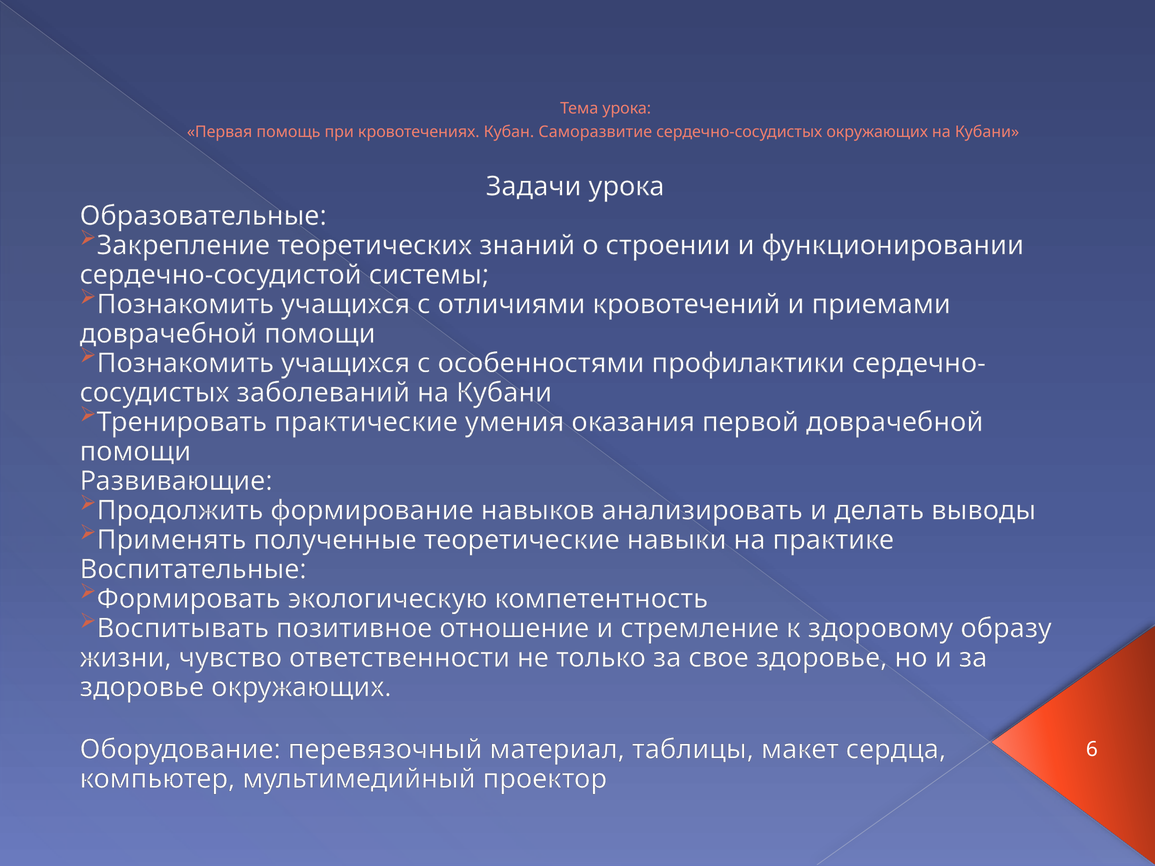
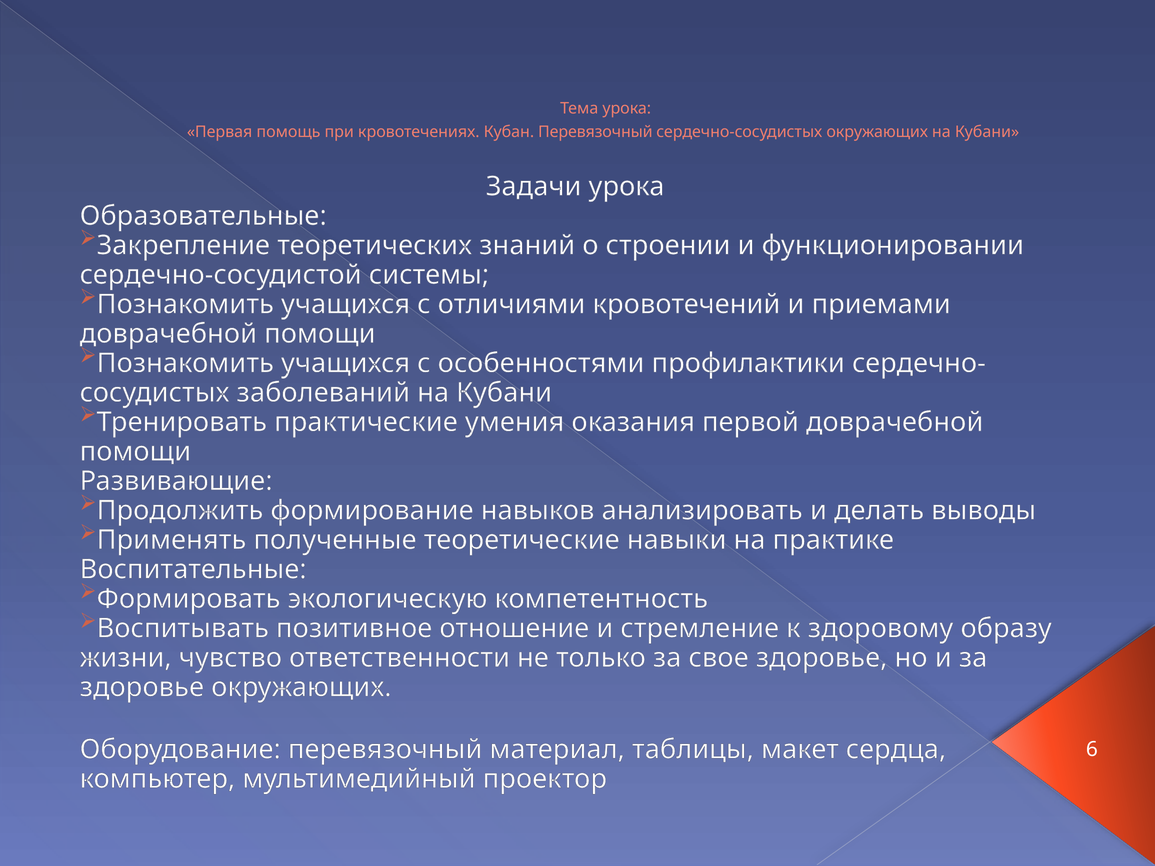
Кубан Саморазвитие: Саморазвитие -> Перевязочный
